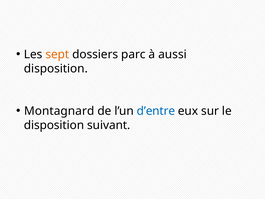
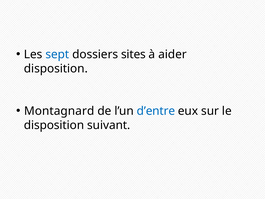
sept colour: orange -> blue
parc: parc -> sites
aussi: aussi -> aider
